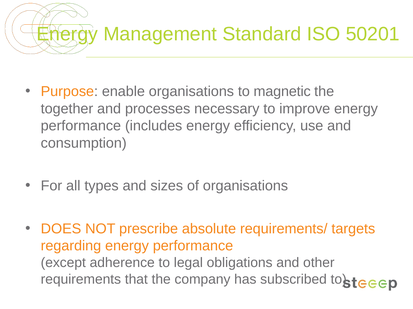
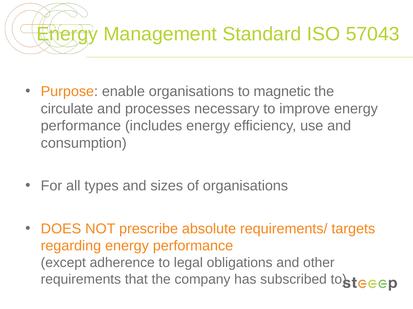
50201: 50201 -> 57043
together: together -> circulate
